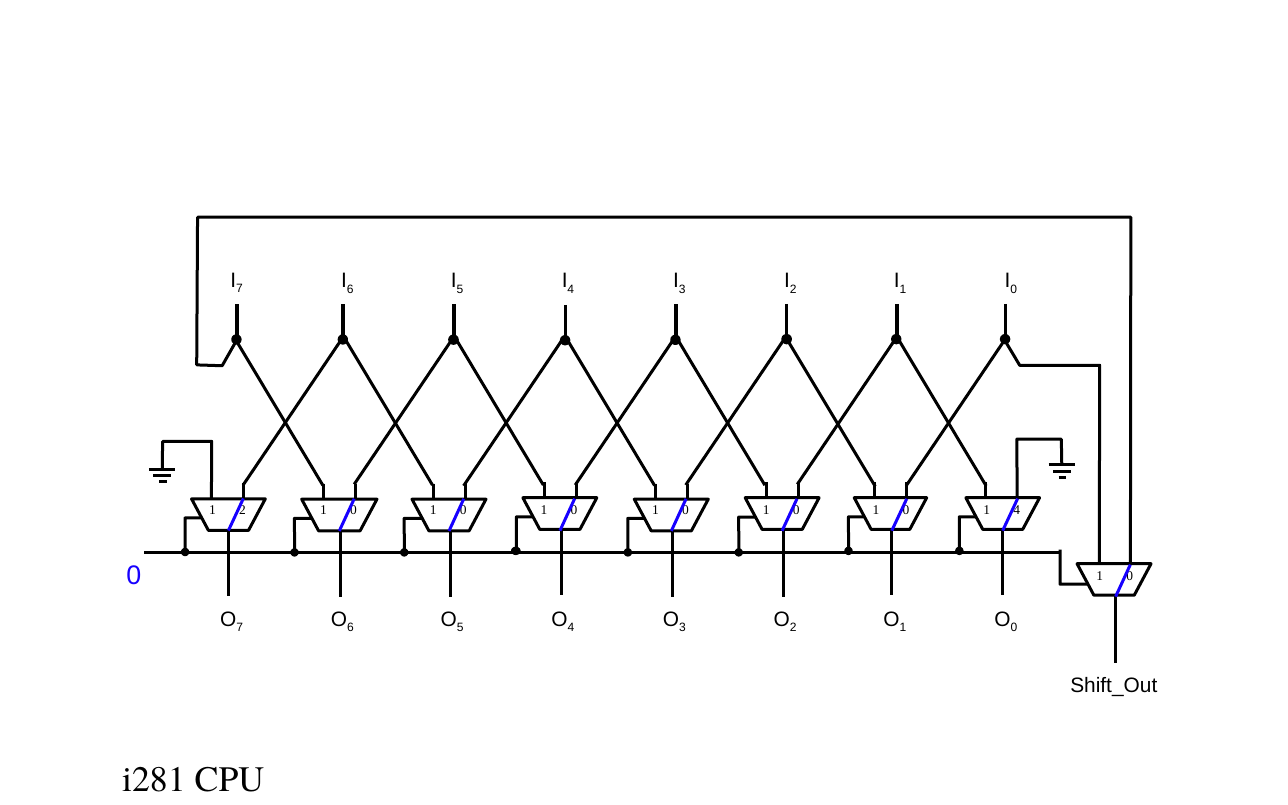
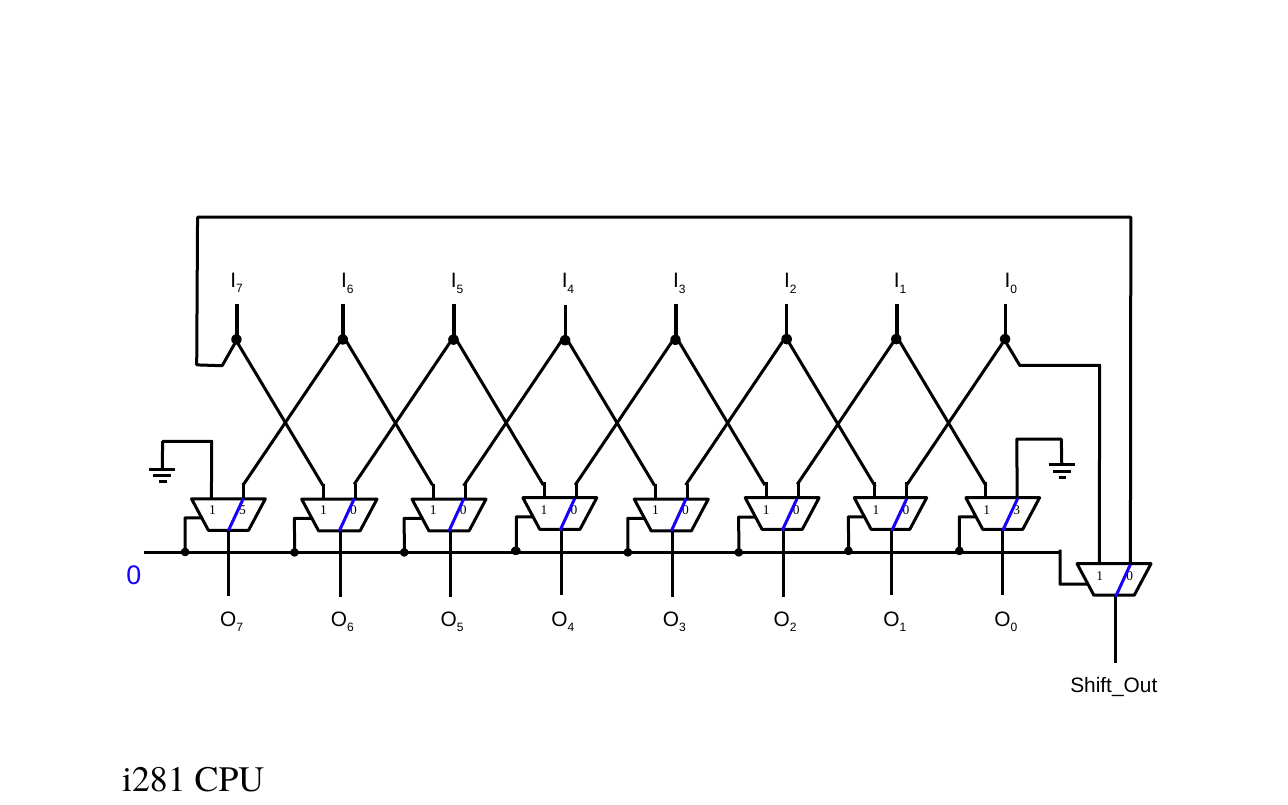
1 2: 2 -> 5
1 4: 4 -> 3
